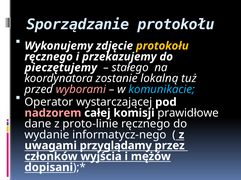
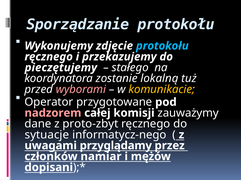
protokołu at (162, 46) colour: yellow -> light blue
komunikacie colour: light blue -> yellow
wystarczającej: wystarczającej -> przygotowane
prawidłowe: prawidłowe -> zauważymy
proto-linie: proto-linie -> proto-zbyt
wydanie: wydanie -> sytuacje
wyjścia: wyjścia -> namiar
